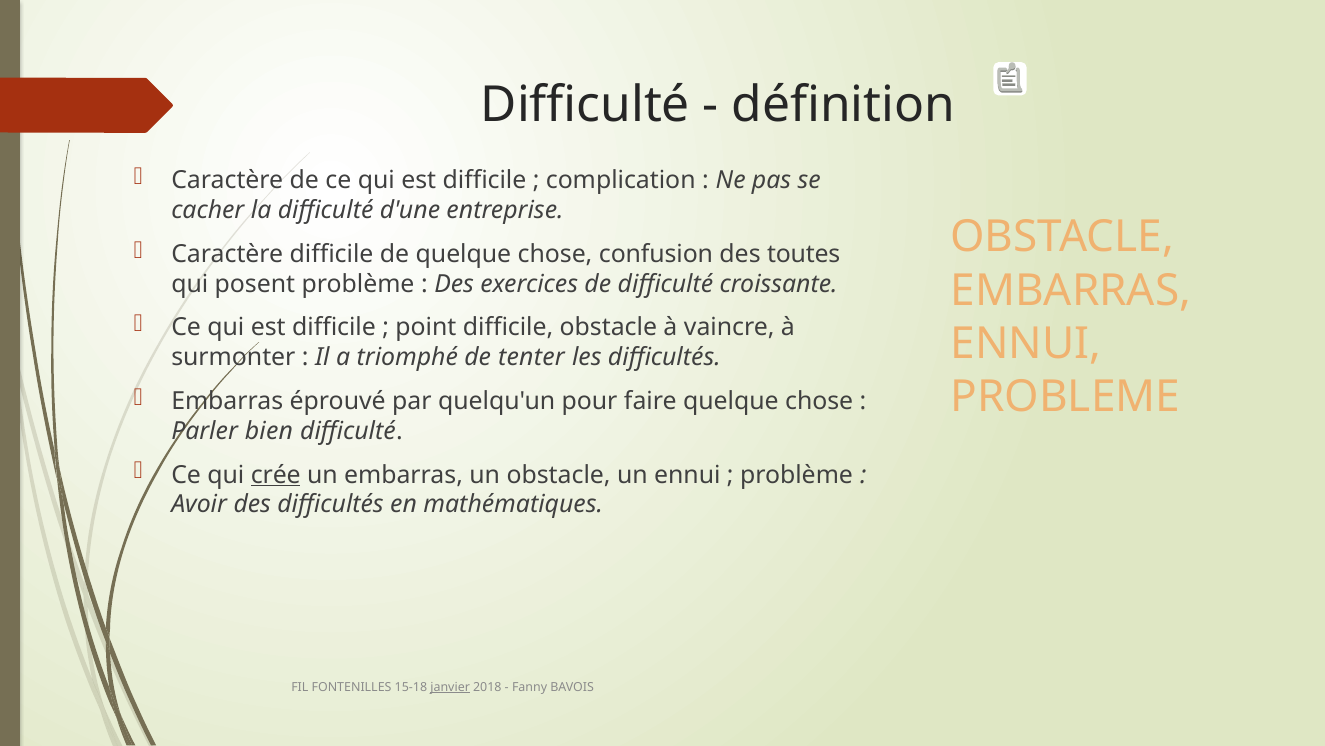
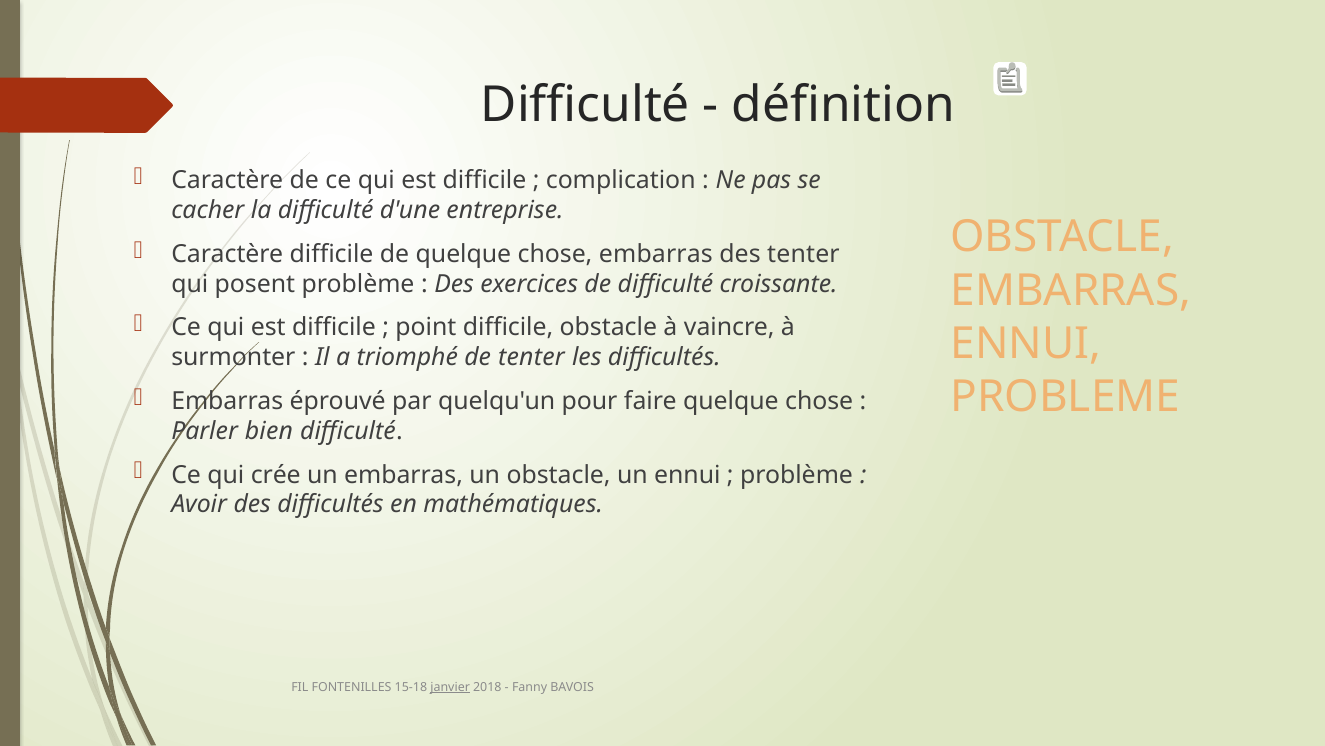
chose confusion: confusion -> embarras
des toutes: toutes -> tenter
crée underline: present -> none
